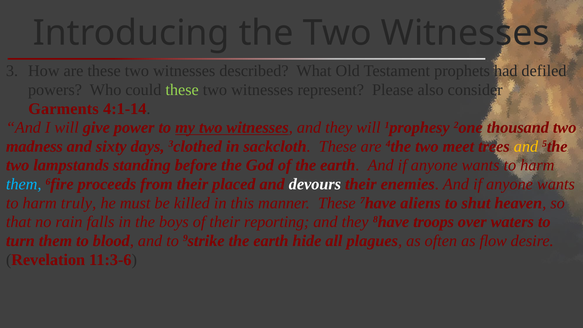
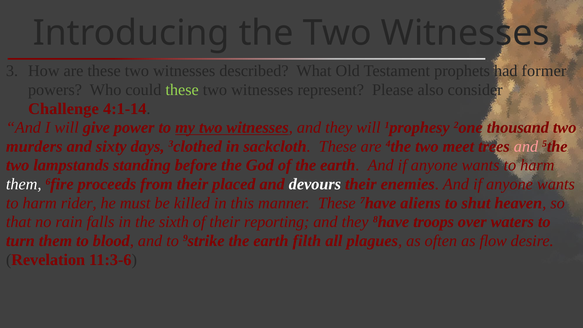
defiled: defiled -> former
Garments: Garments -> Challenge
madness: madness -> murders
and at (526, 146) colour: yellow -> pink
them at (24, 184) colour: light blue -> white
truly: truly -> rider
boys: boys -> sixth
hide: hide -> filth
